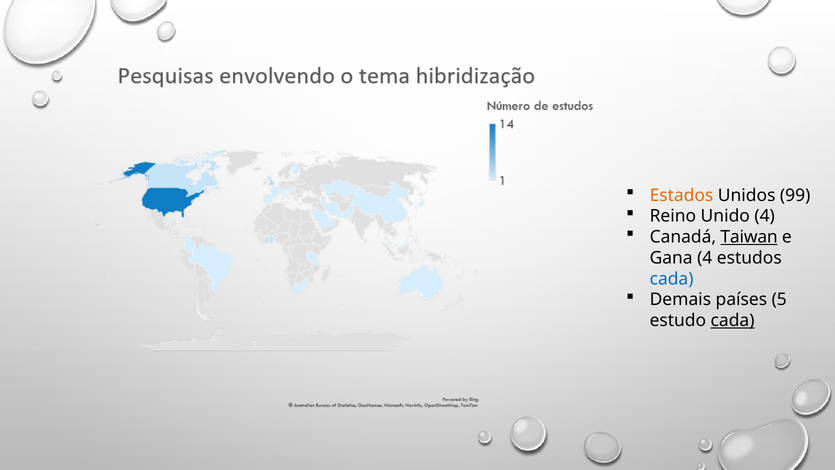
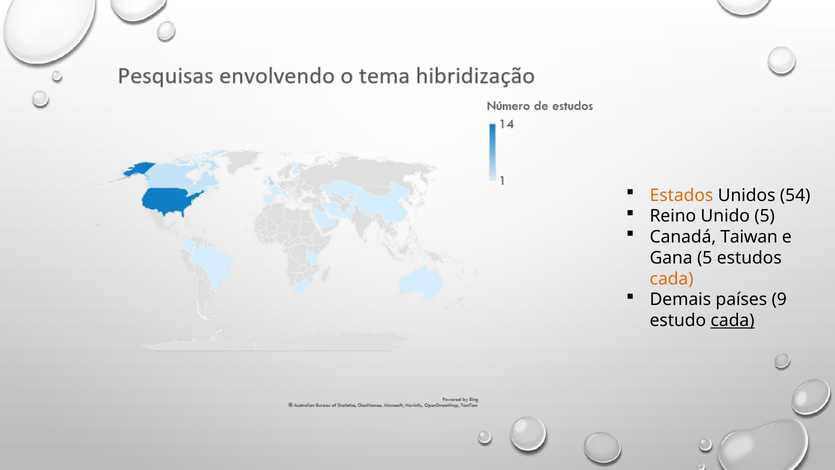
99: 99 -> 54
Unido 4: 4 -> 5
Taiwan underline: present -> none
Gana 4: 4 -> 5
cada at (672, 279) colour: blue -> orange
5: 5 -> 9
